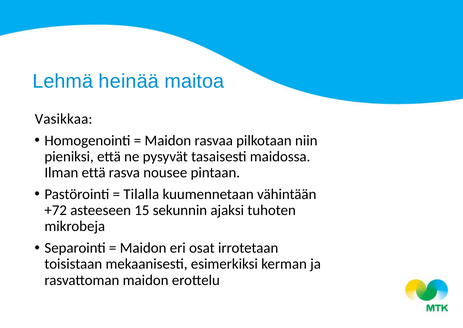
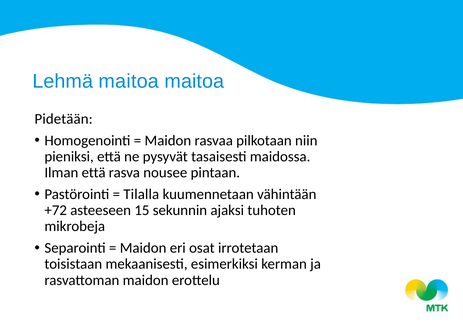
Lehmä heinää: heinää -> maitoa
Vasikkaa: Vasikkaa -> Pidetään
